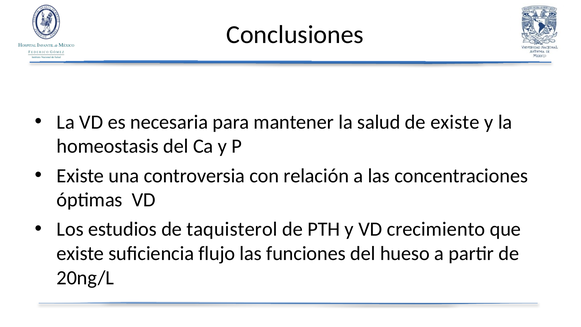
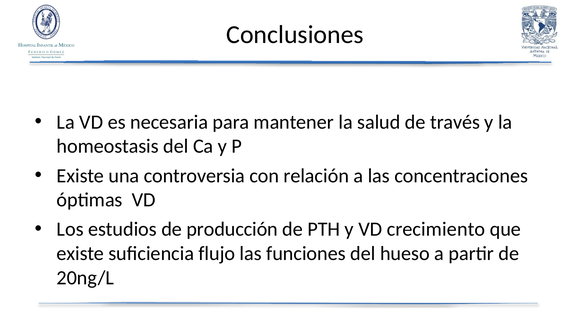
de existe: existe -> través
taquisterol: taquisterol -> producción
